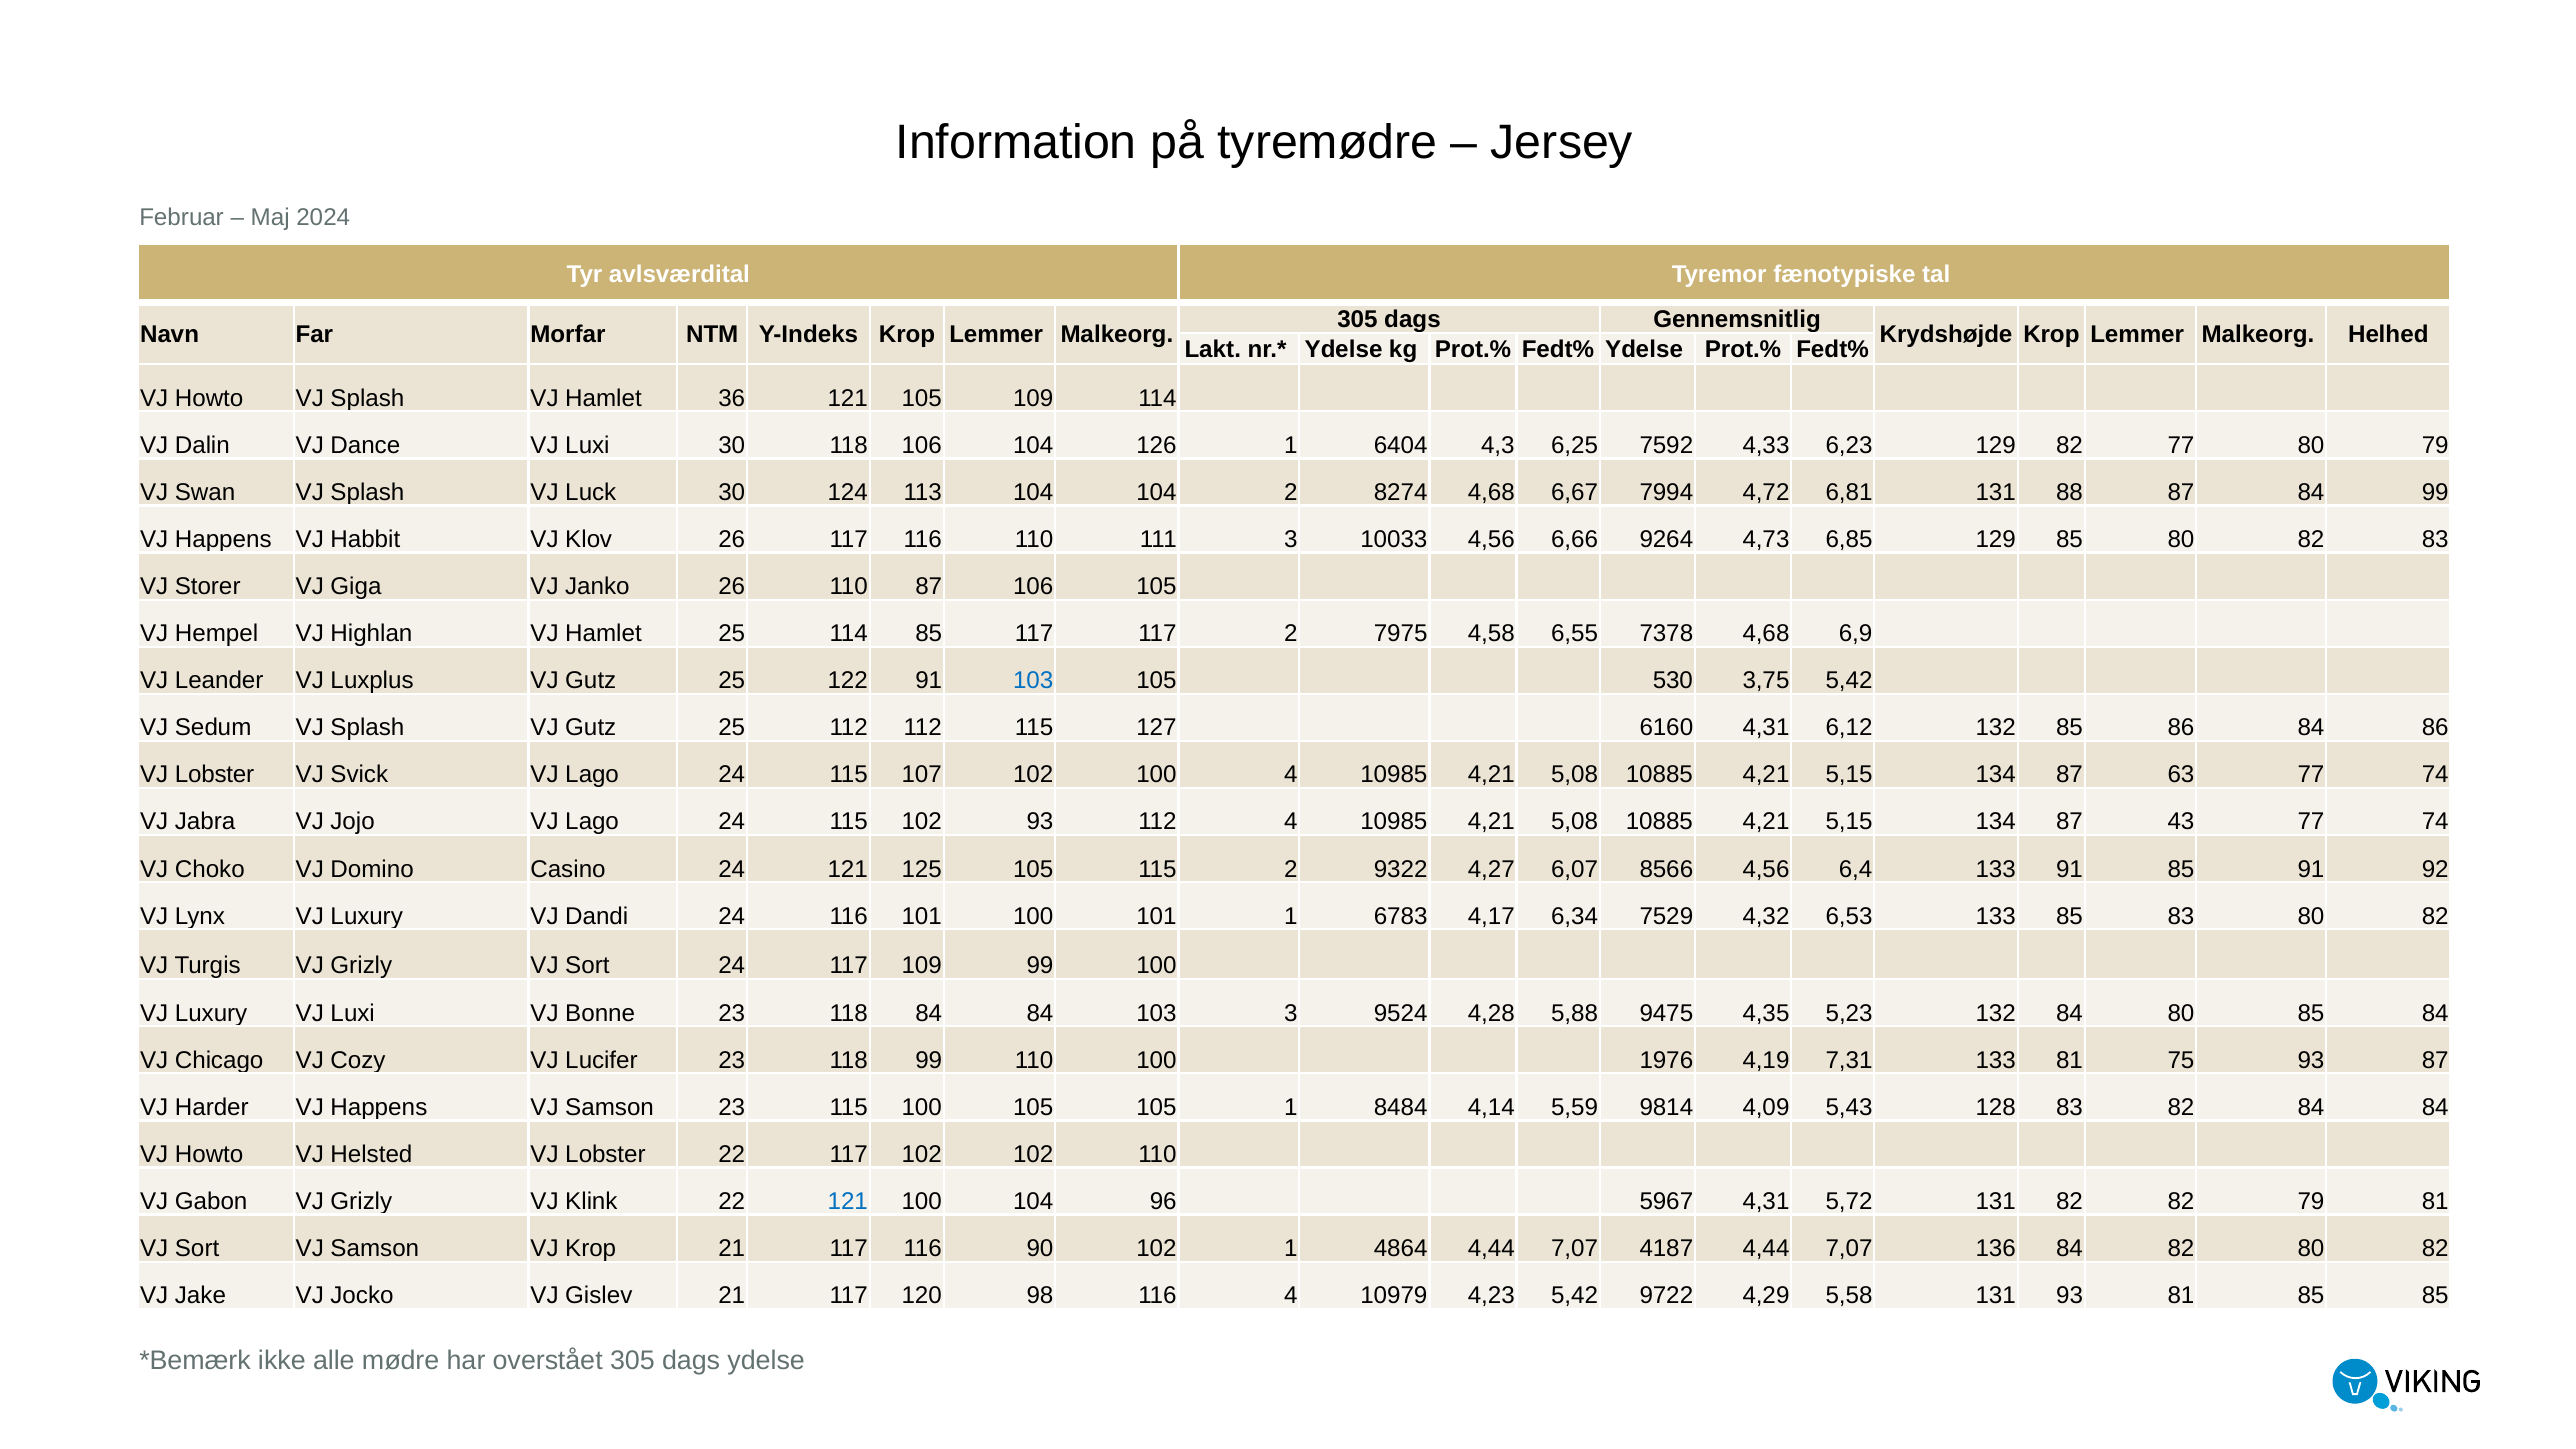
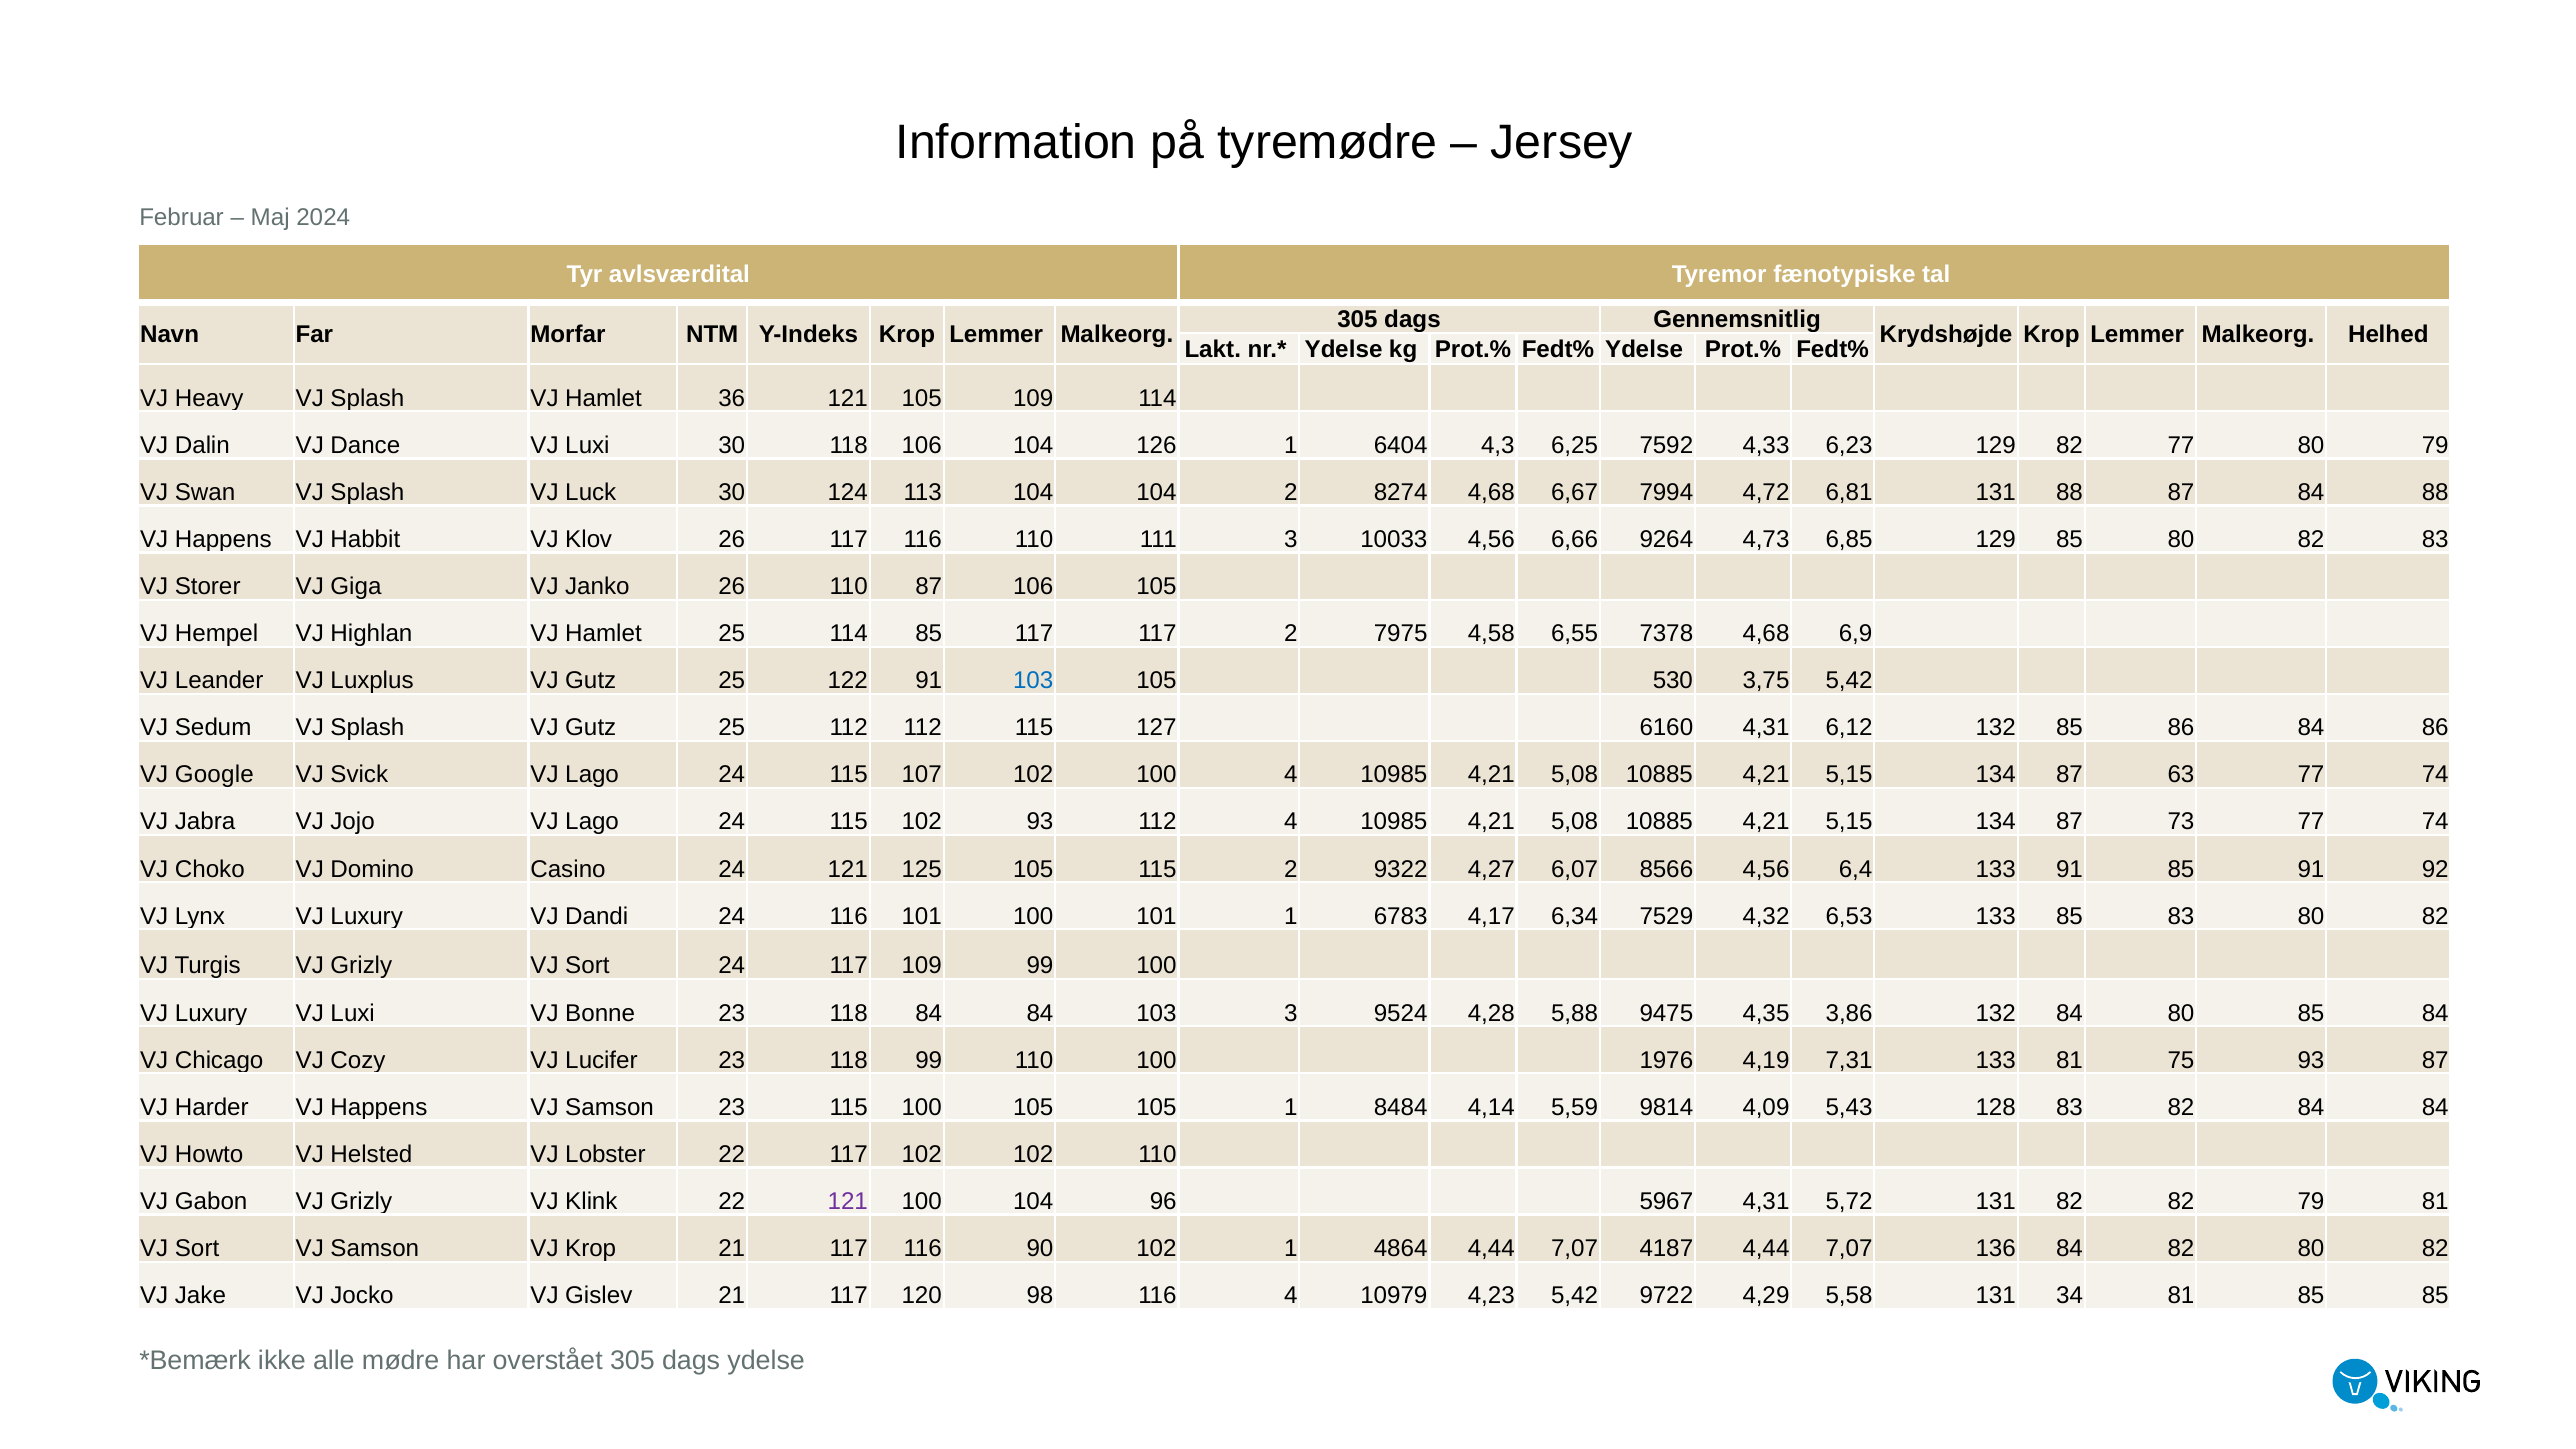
Howto at (209, 398): Howto -> Heavy
84 99: 99 -> 88
Lobster at (215, 775): Lobster -> Google
43: 43 -> 73
5,23: 5,23 -> 3,86
121 at (848, 1201) colour: blue -> purple
131 93: 93 -> 34
